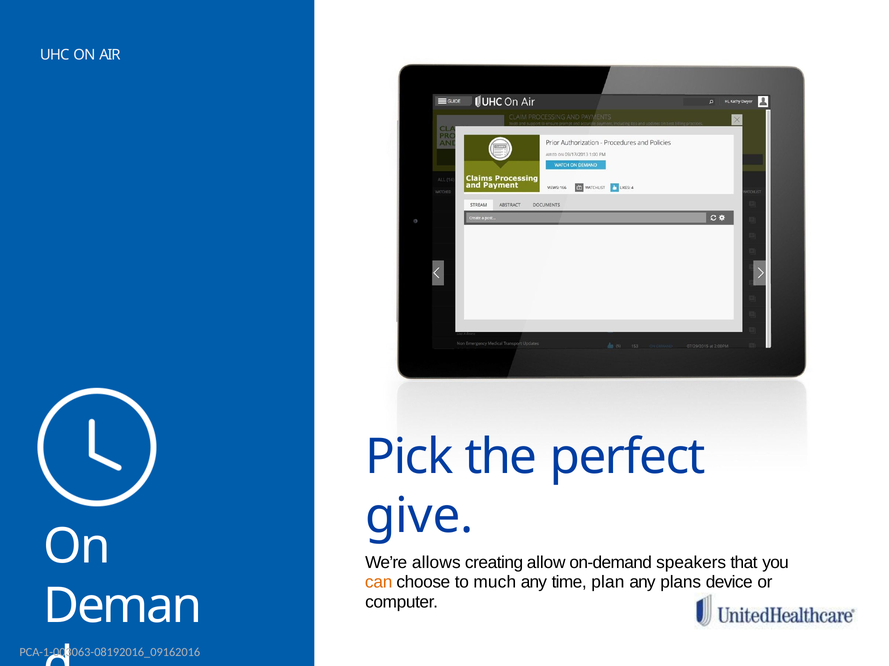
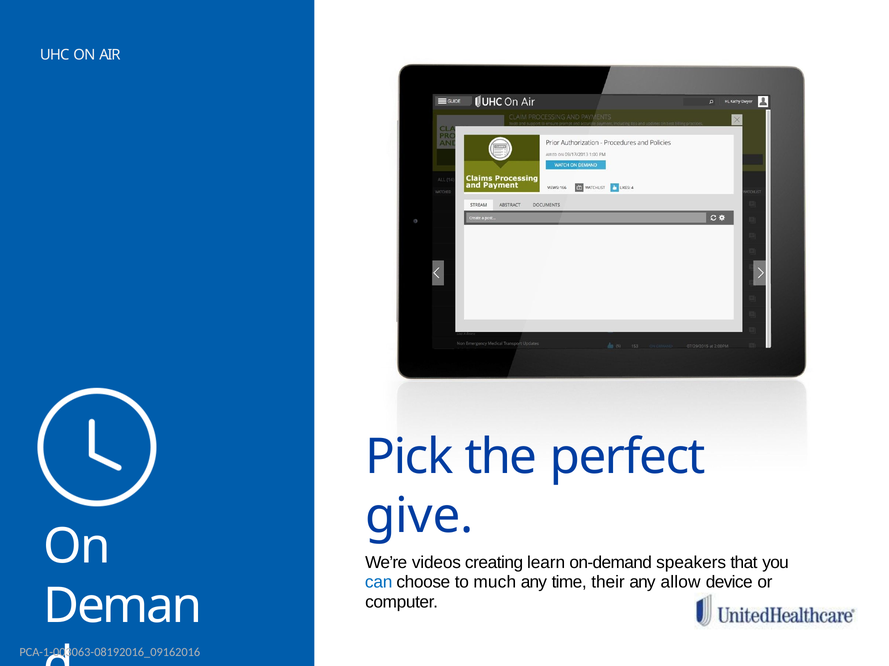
allows: allows -> videos
allow: allow -> learn
can colour: orange -> blue
plan: plan -> their
plans: plans -> allow
